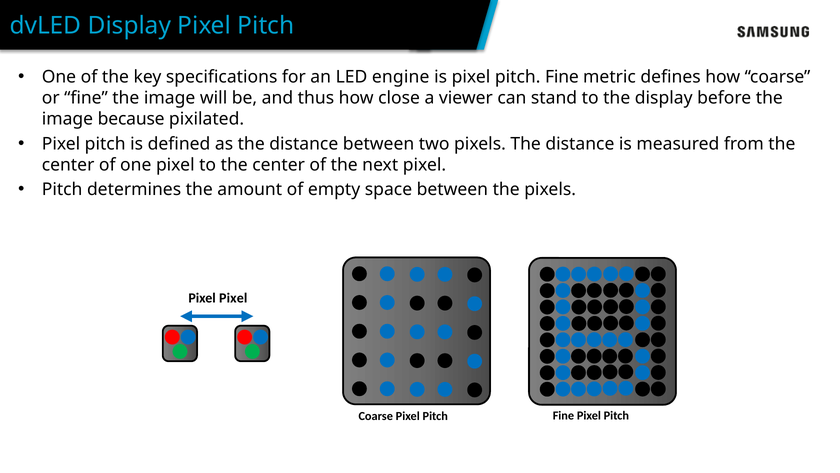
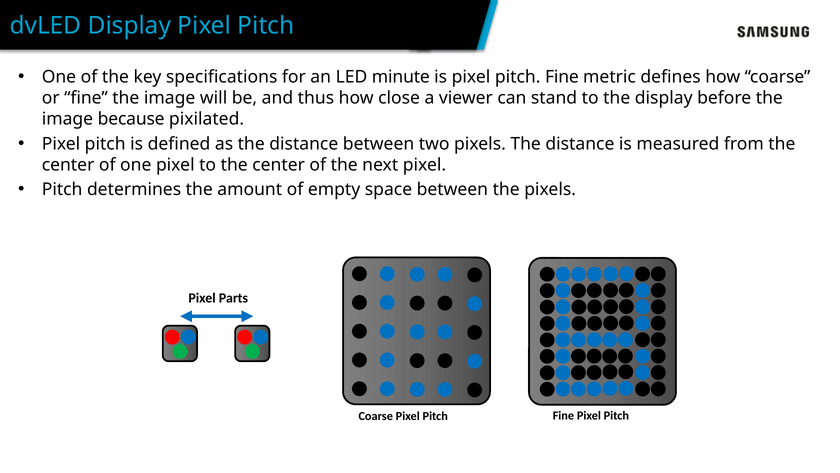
engine: engine -> minute
Pixel Pixel: Pixel -> Parts
